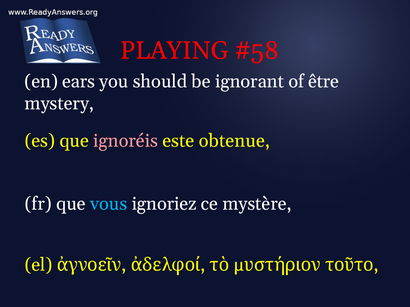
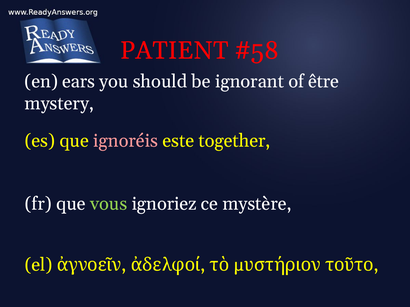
PLAYING: PLAYING -> PATIENT
obtenue: obtenue -> together
vous colour: light blue -> light green
